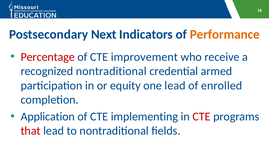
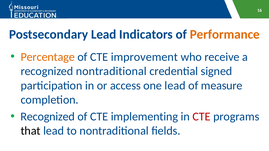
Postsecondary Next: Next -> Lead
Percentage colour: red -> orange
armed: armed -> signed
equity: equity -> access
enrolled: enrolled -> measure
Application at (48, 117): Application -> Recognized
that colour: red -> black
